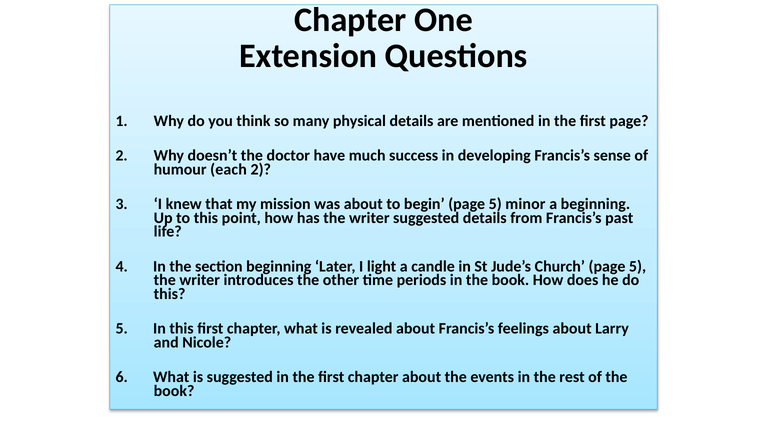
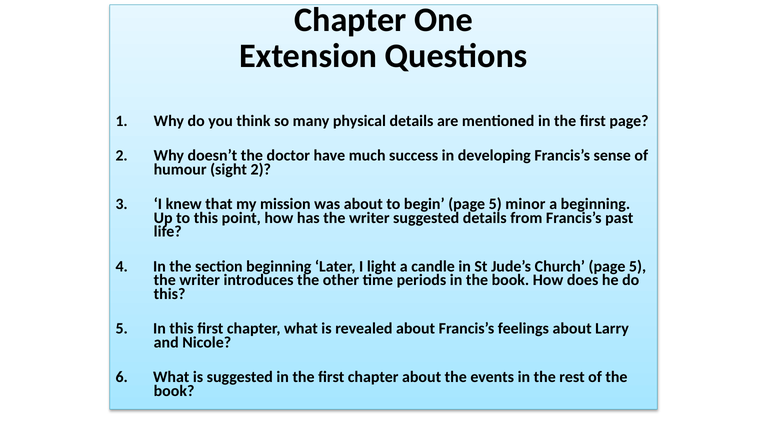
each: each -> sight
